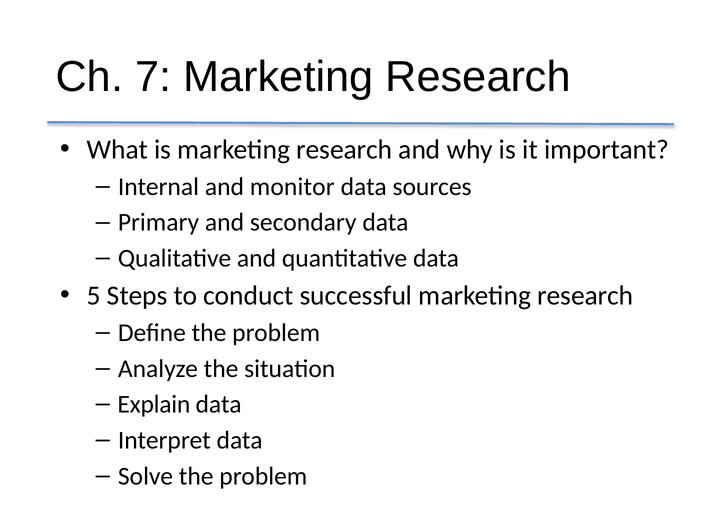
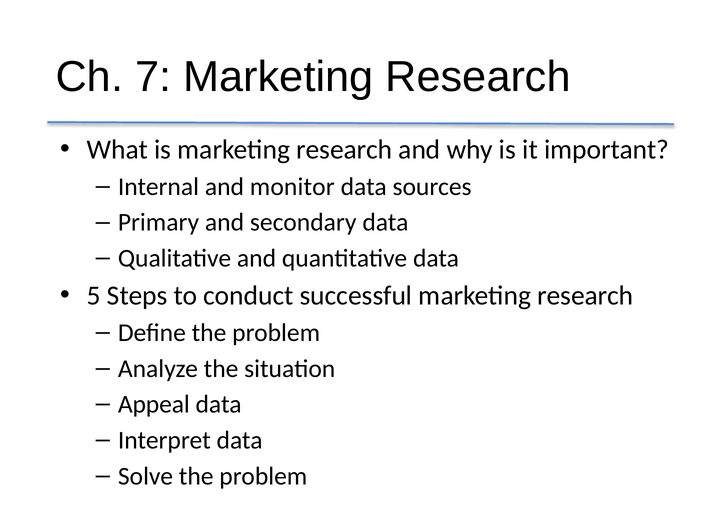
Explain: Explain -> Appeal
